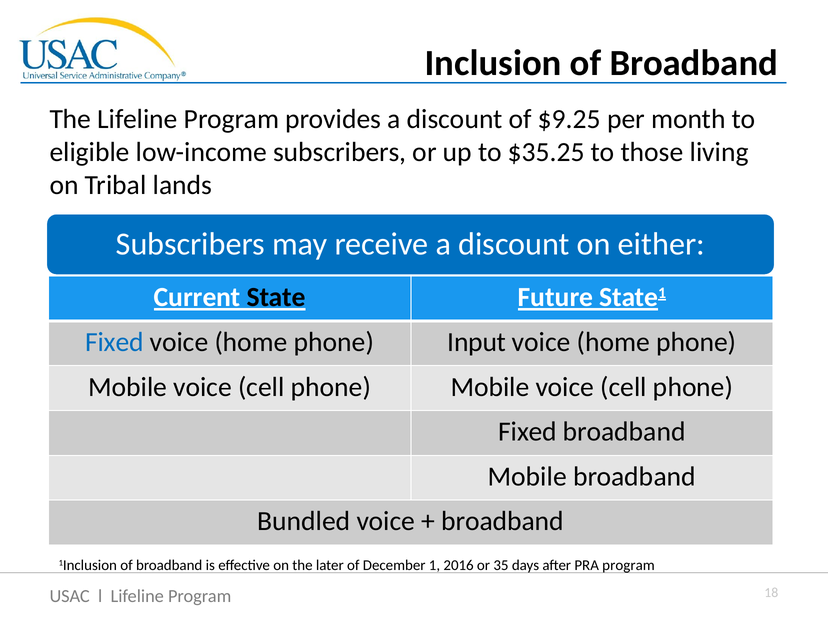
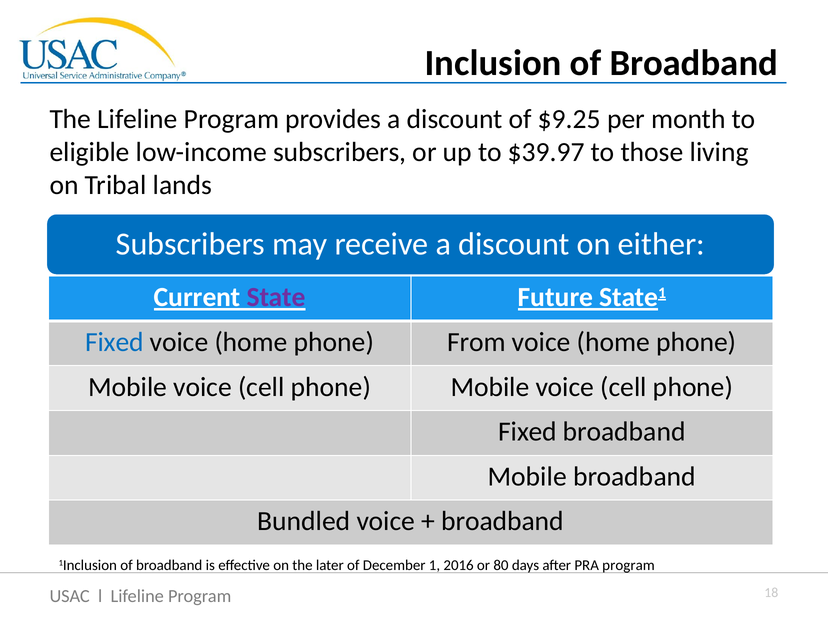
$35.25: $35.25 -> $39.97
State colour: black -> purple
Input: Input -> From
35: 35 -> 80
